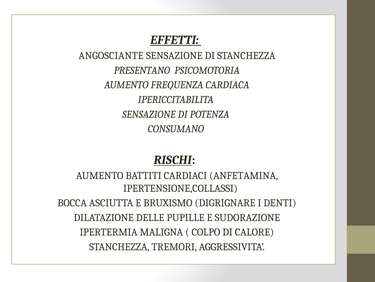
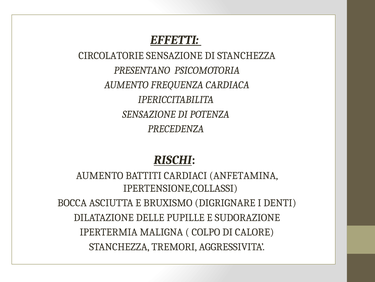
ANGOSCIANTE: ANGOSCIANTE -> CIRCOLATORIE
CONSUMANO: CONSUMANO -> PRECEDENZA
